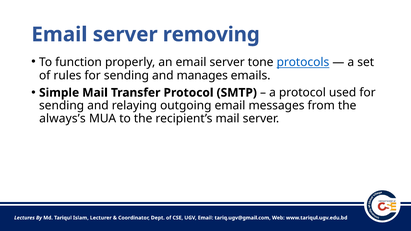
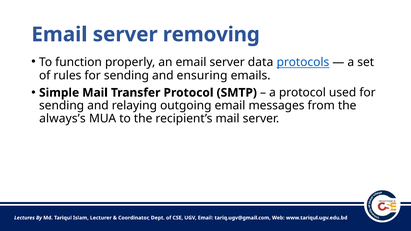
tone: tone -> data
manages: manages -> ensuring
